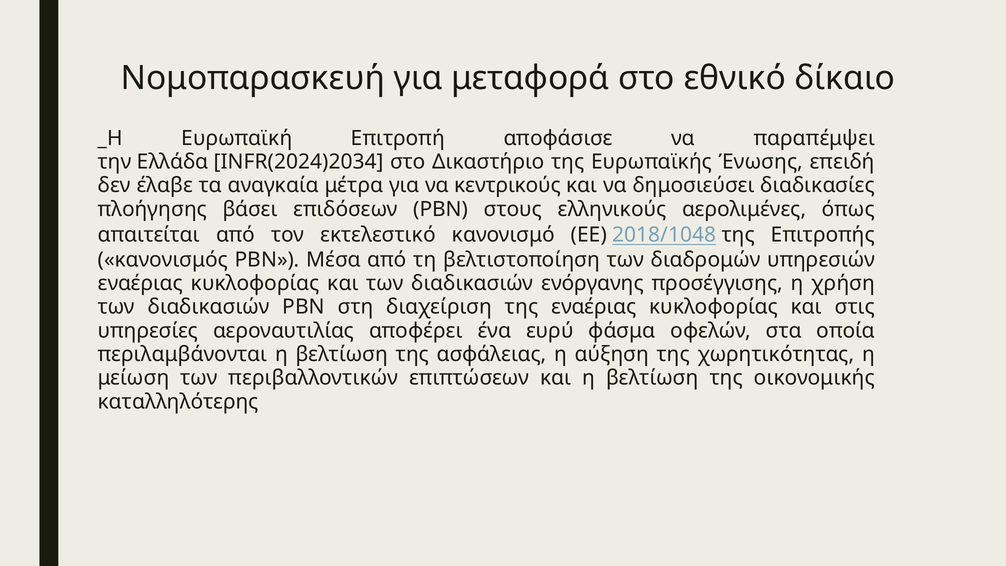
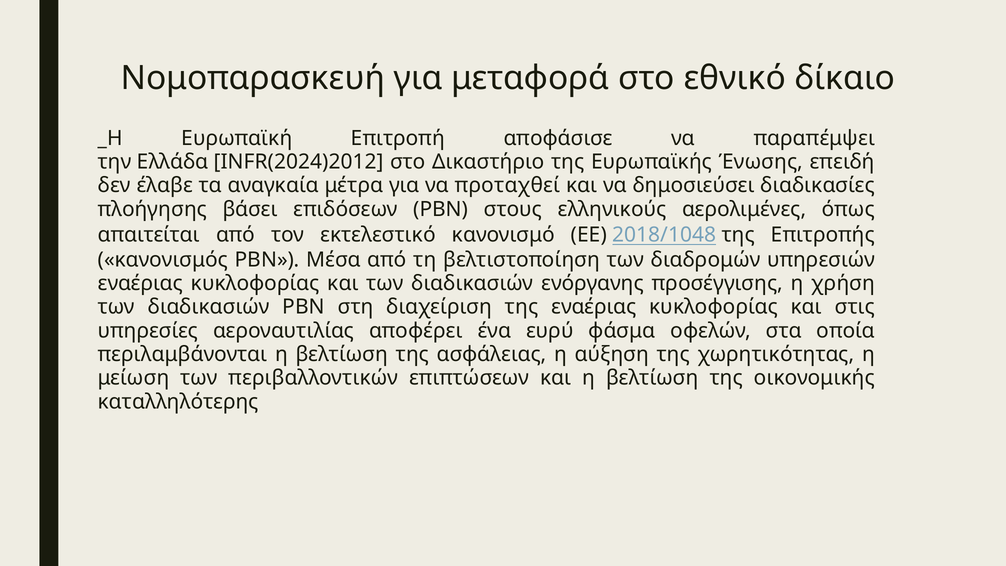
INFR(2024)2034: INFR(2024)2034 -> INFR(2024)2012
κεντρικούς: κεντρικούς -> προταχθεί
